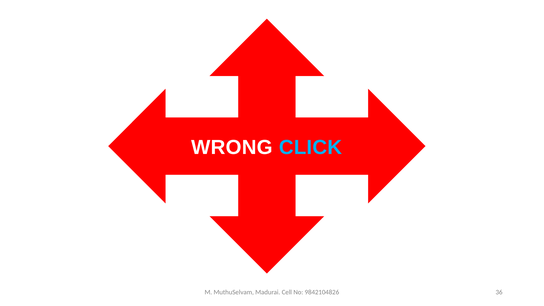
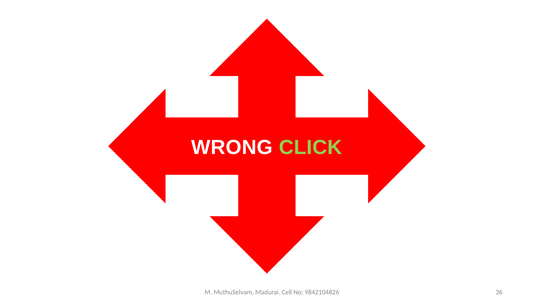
CLICK colour: light blue -> light green
